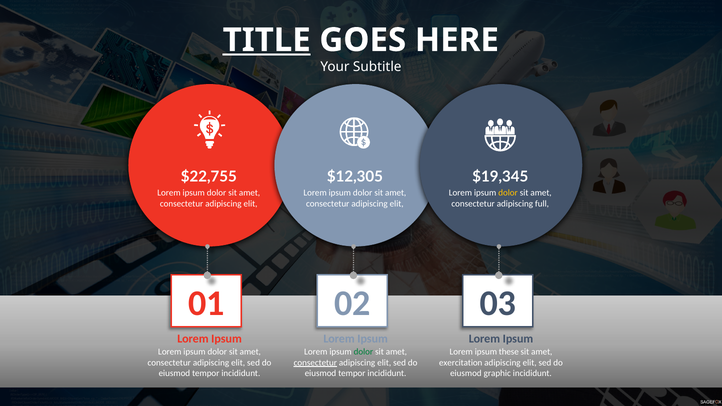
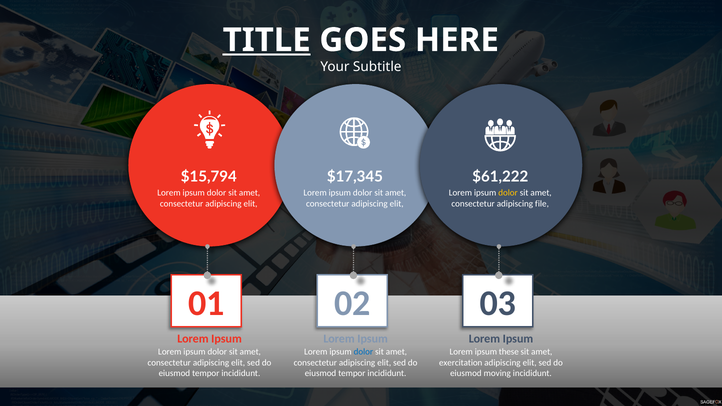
$22,755: $22,755 -> $15,794
$12,305: $12,305 -> $17,345
$19,345: $19,345 -> $61,222
full: full -> file
dolor at (363, 352) colour: green -> blue
consectetur at (315, 363) underline: present -> none
graphic: graphic -> moving
